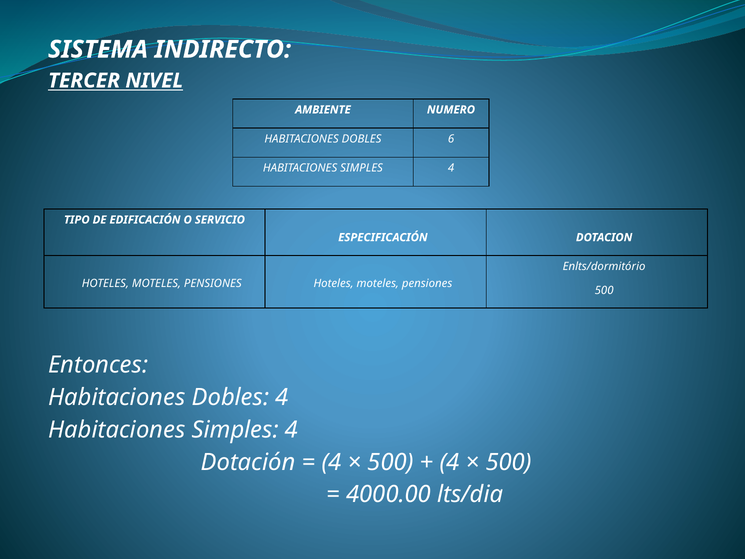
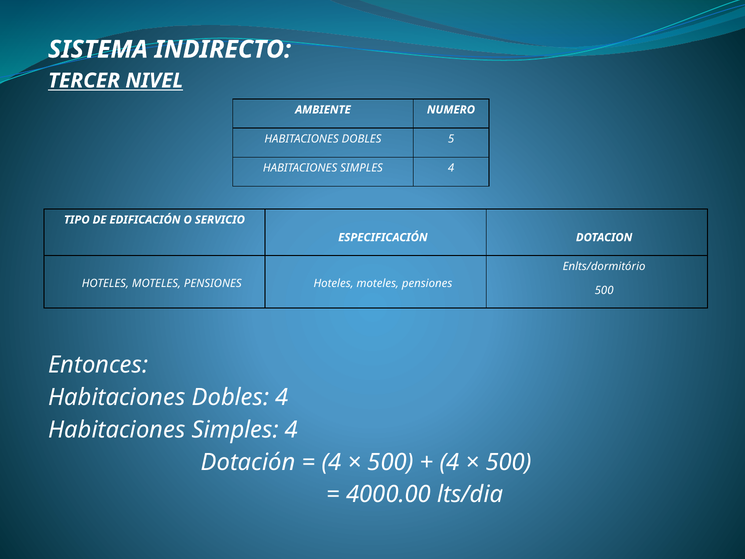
6: 6 -> 5
